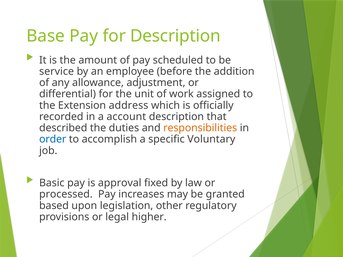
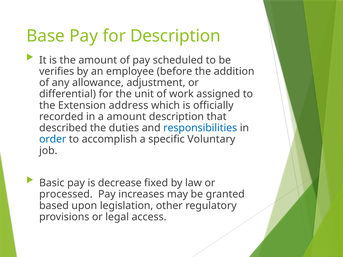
service: service -> verifies
a account: account -> amount
responsibilities colour: orange -> blue
approval: approval -> decrease
higher: higher -> access
